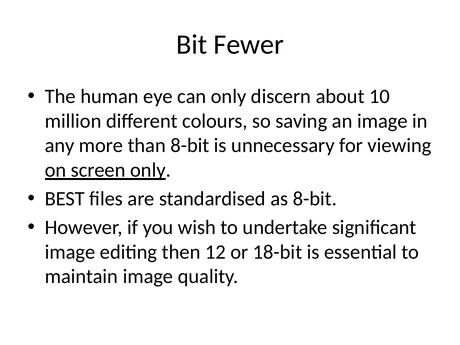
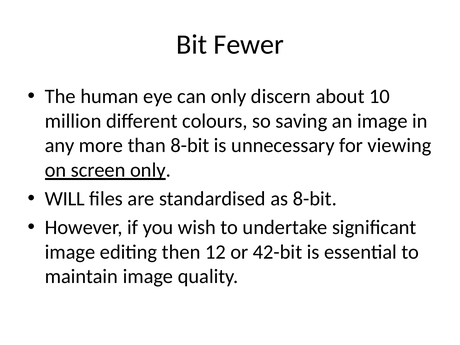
BEST: BEST -> WILL
18-bit: 18-bit -> 42-bit
